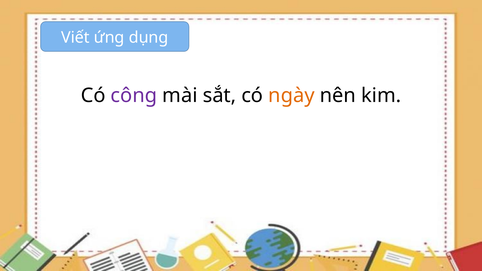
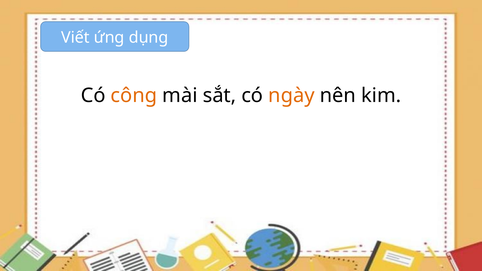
công colour: purple -> orange
